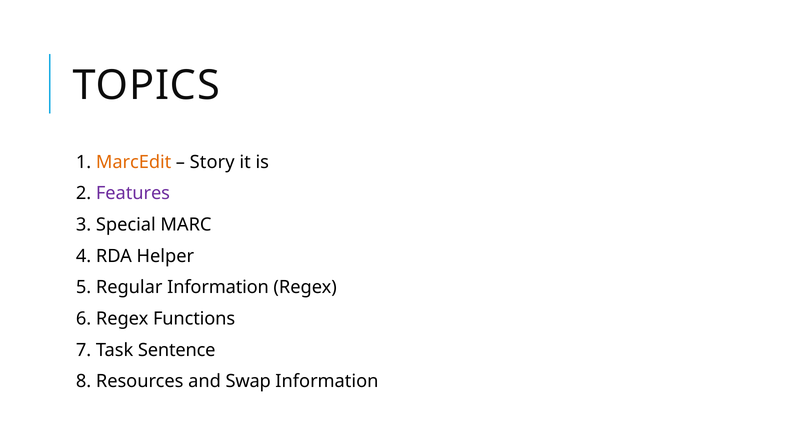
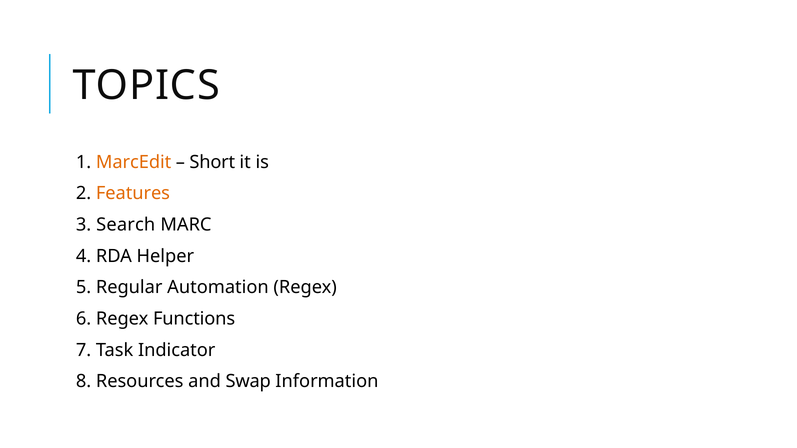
Story: Story -> Short
Features colour: purple -> orange
Special: Special -> Search
Regular Information: Information -> Automation
Sentence: Sentence -> Indicator
